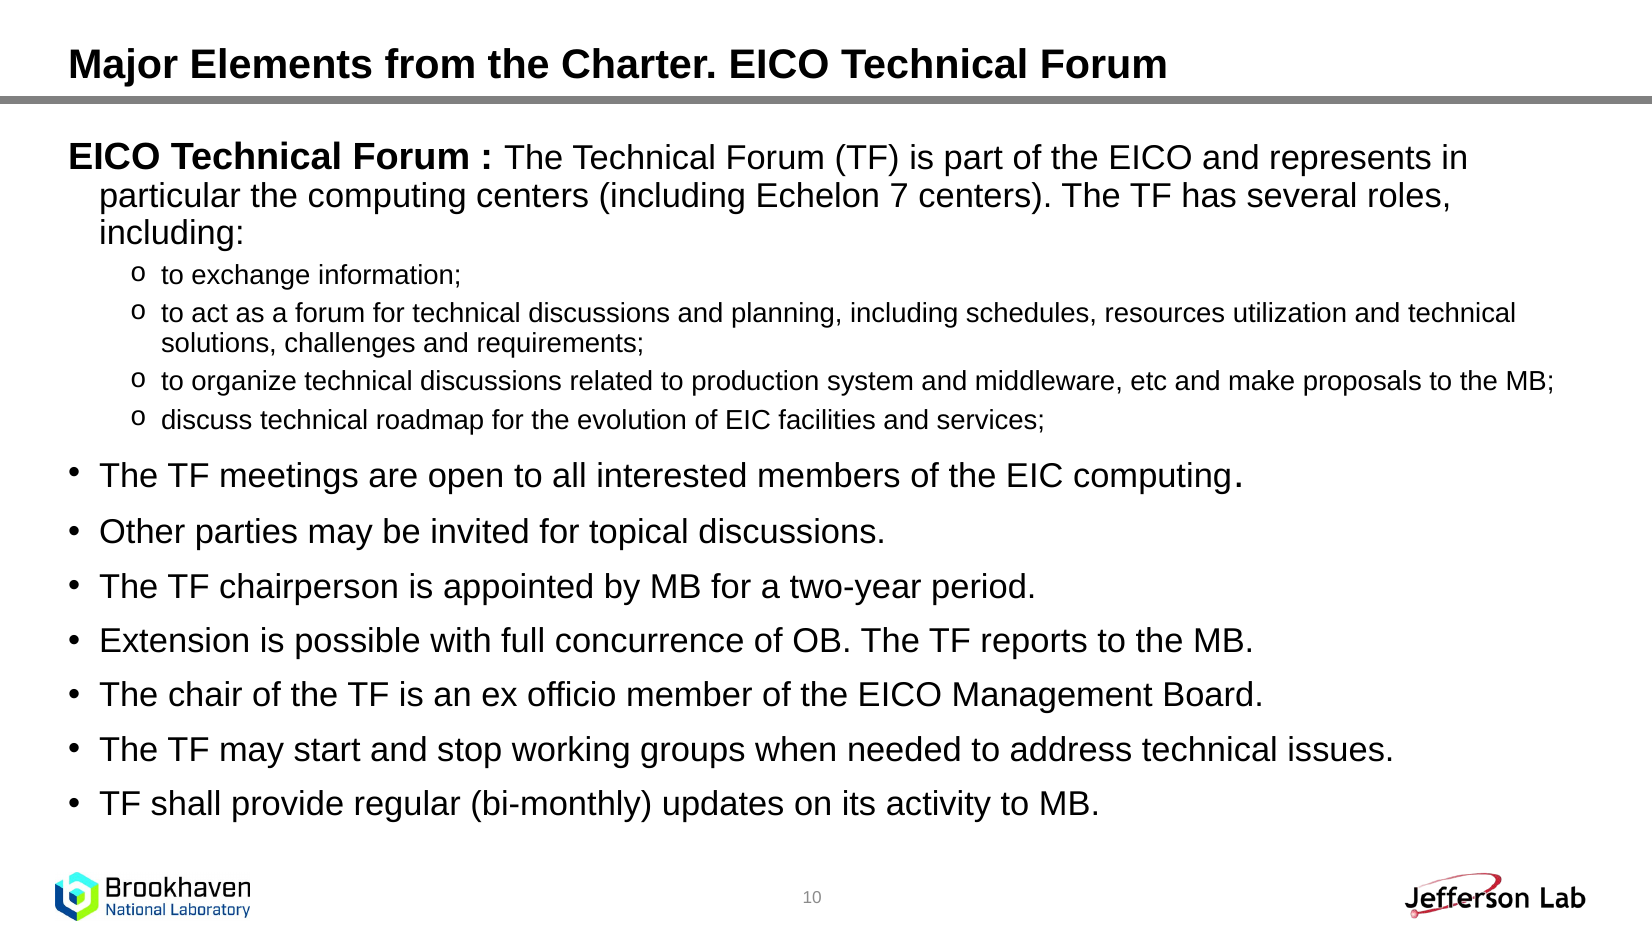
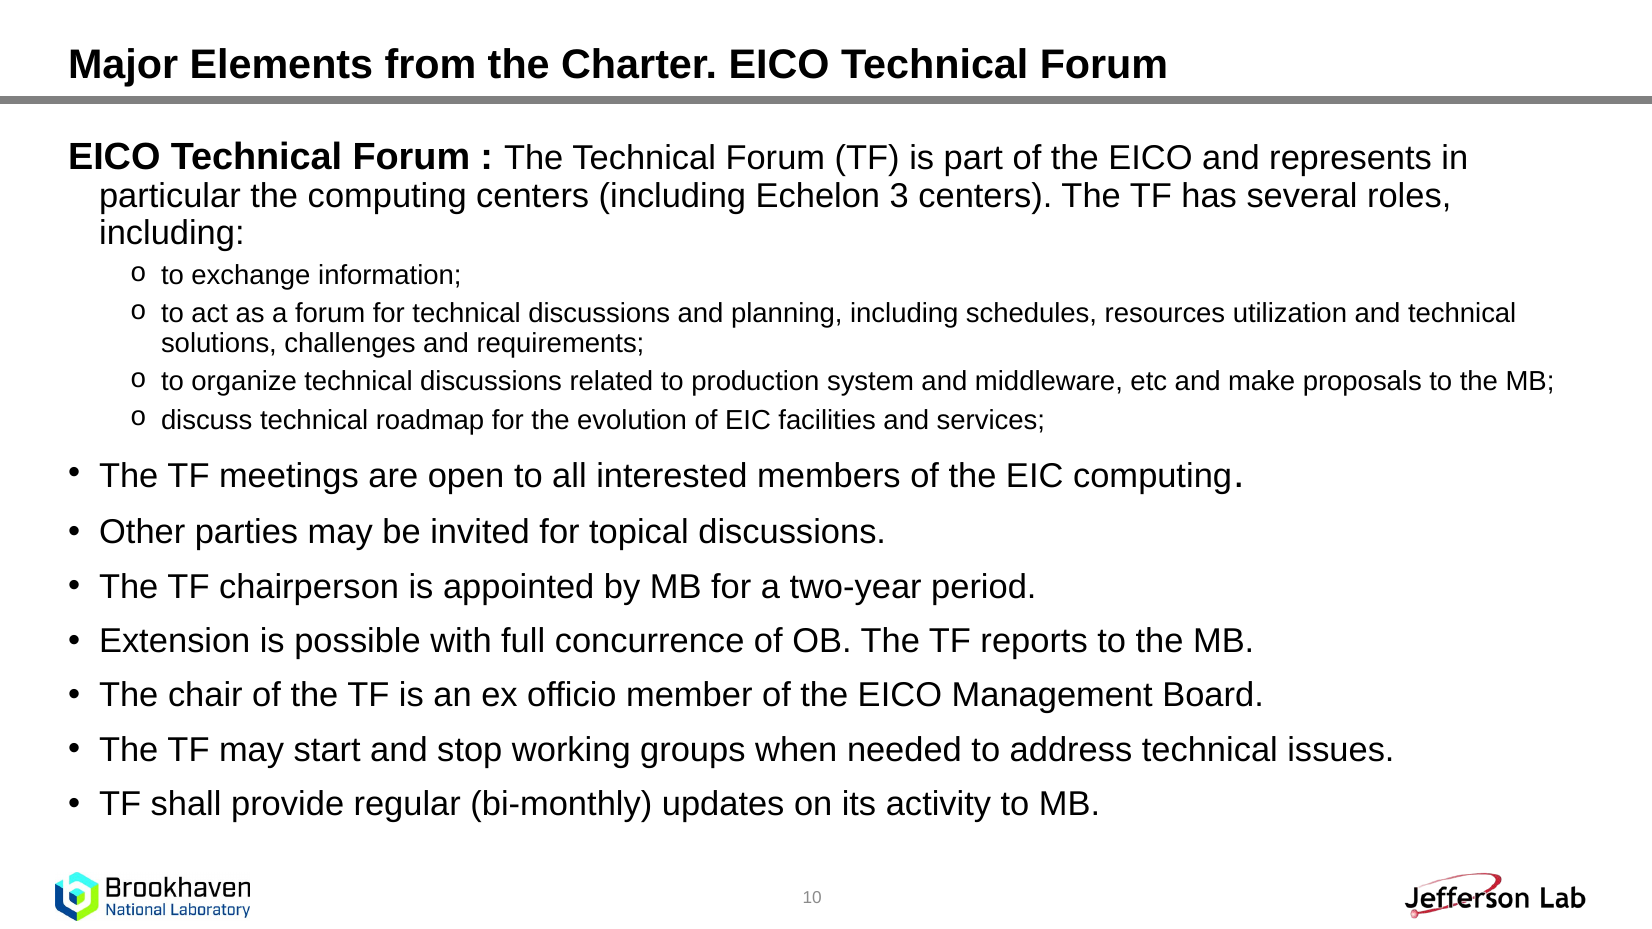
7: 7 -> 3
